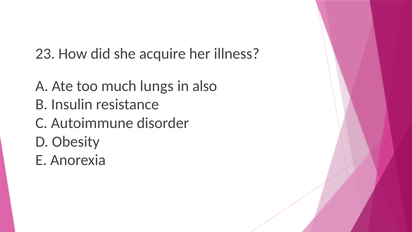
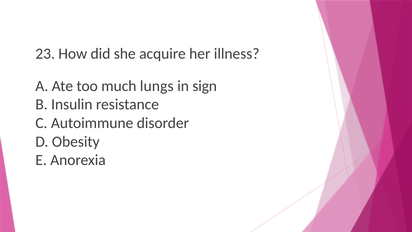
also: also -> sign
